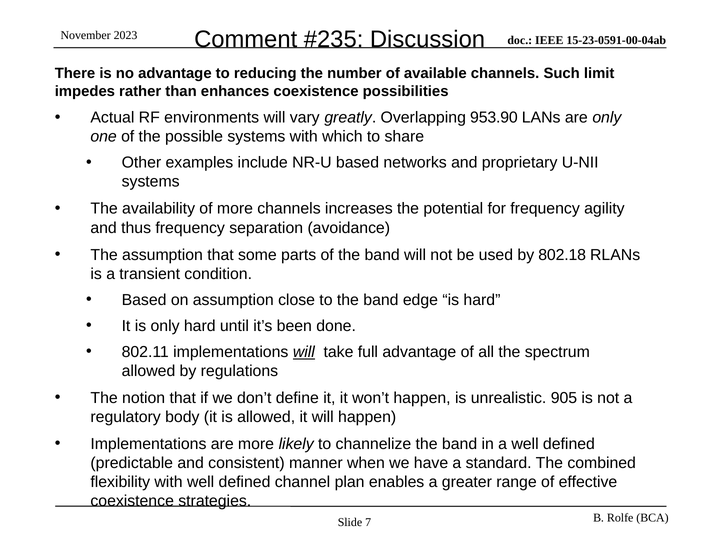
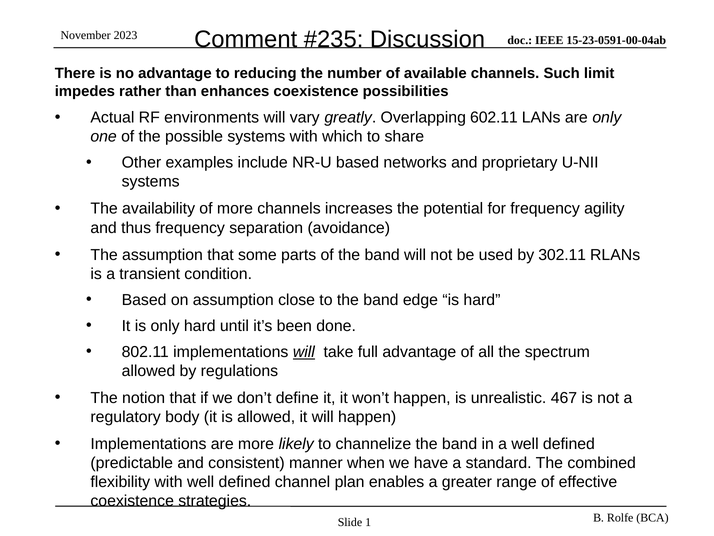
953.90: 953.90 -> 602.11
802.18: 802.18 -> 302.11
905: 905 -> 467
7: 7 -> 1
